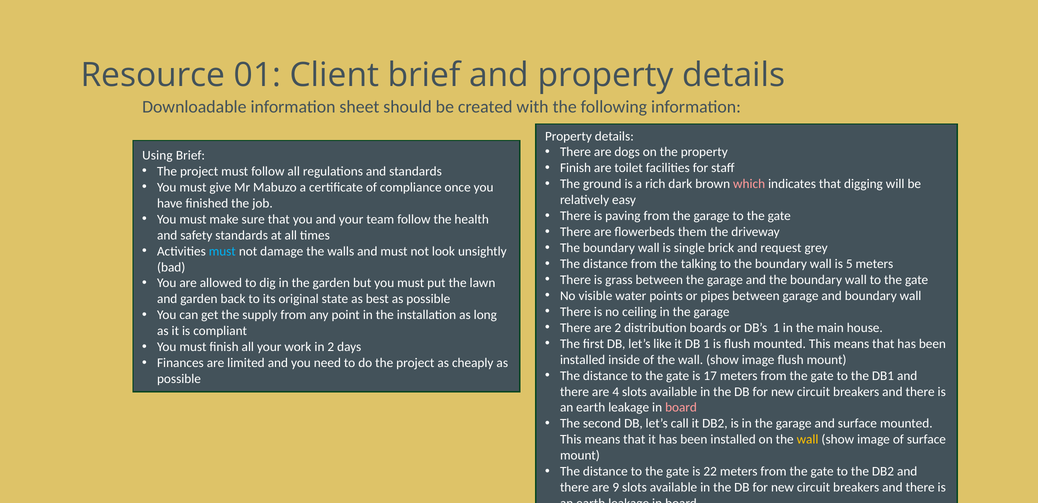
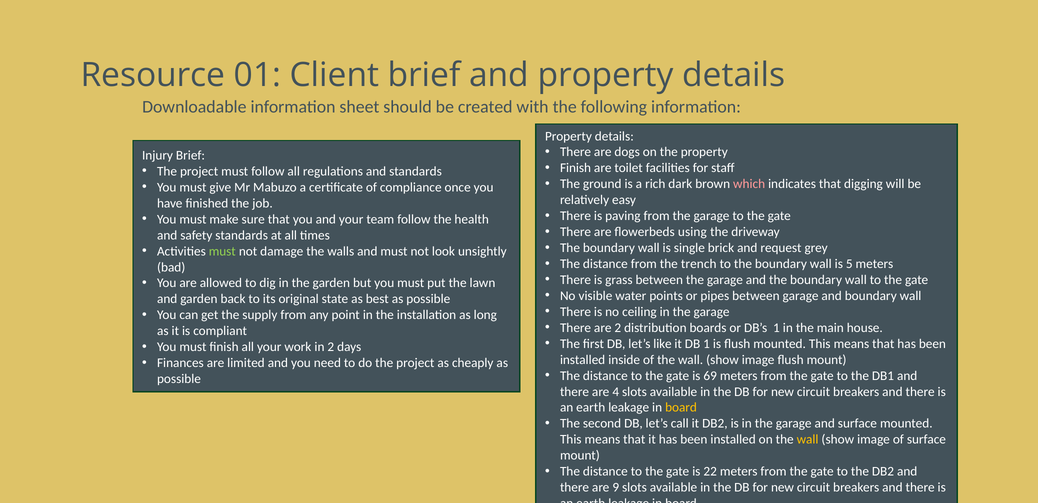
Using: Using -> Injury
them: them -> using
must at (222, 251) colour: light blue -> light green
talking: talking -> trench
17: 17 -> 69
board at (681, 408) colour: pink -> yellow
